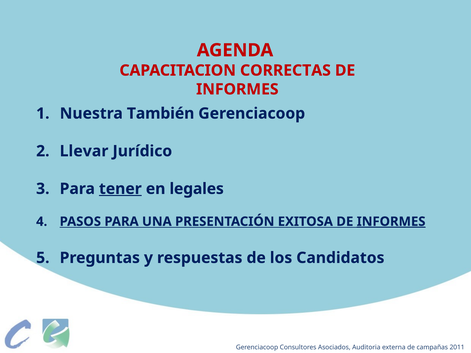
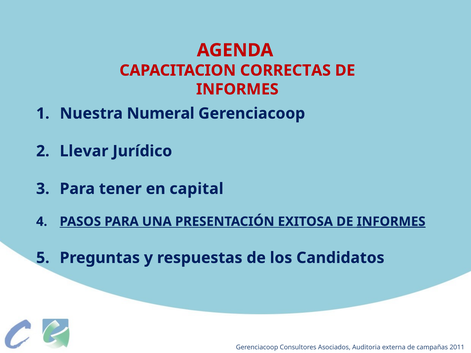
También: También -> Numeral
tener underline: present -> none
legales: legales -> capital
